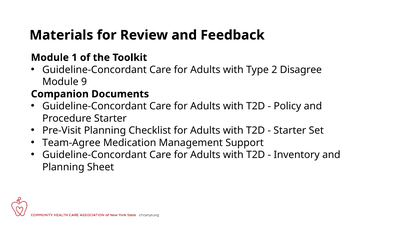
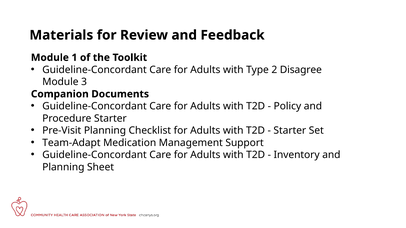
9: 9 -> 3
Team-Agree: Team-Agree -> Team-Adapt
